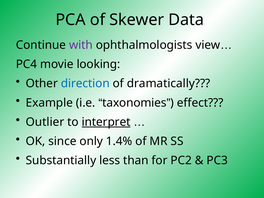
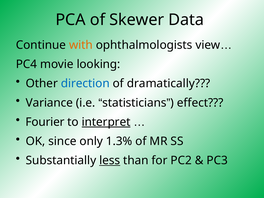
with colour: purple -> orange
Example: Example -> Variance
taxonomies: taxonomies -> statisticians
Outlier: Outlier -> Fourier
1.4%: 1.4% -> 1.3%
less underline: none -> present
